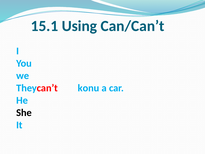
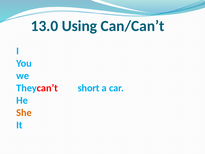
15.1: 15.1 -> 13.0
konu: konu -> short
She colour: black -> orange
